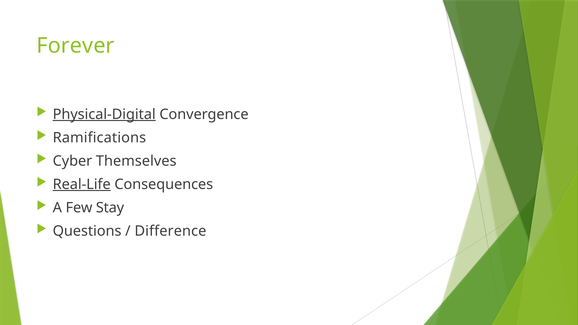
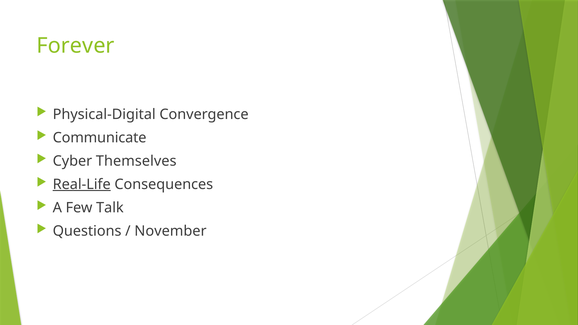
Physical-Digital underline: present -> none
Ramifications: Ramifications -> Communicate
Stay: Stay -> Talk
Difference: Difference -> November
